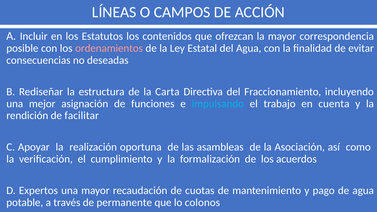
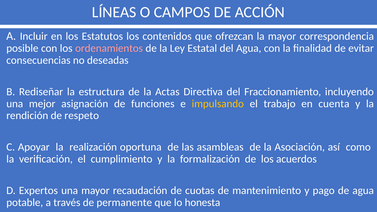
Carta: Carta -> Actas
impulsando colour: light blue -> yellow
facilitar: facilitar -> respeto
colonos: colonos -> honesta
